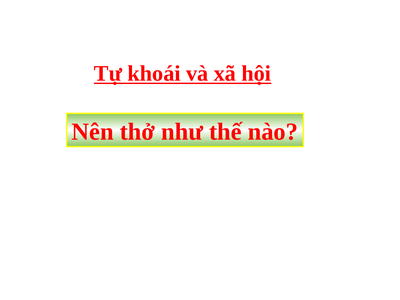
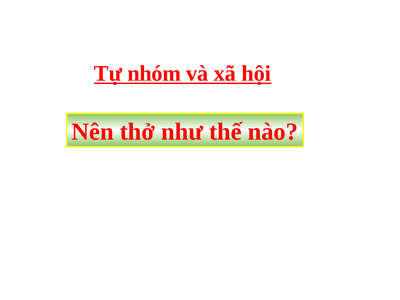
khoái: khoái -> nhóm
